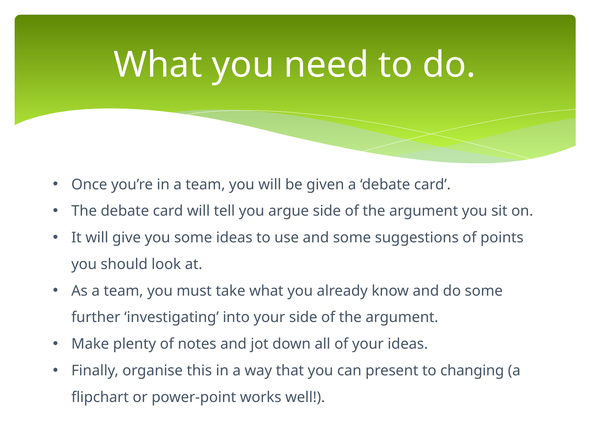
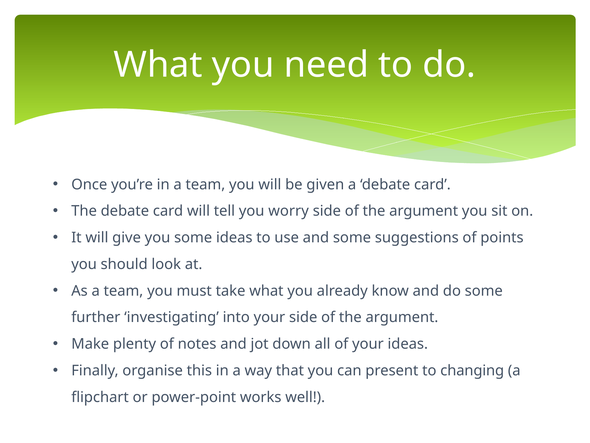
argue: argue -> worry
